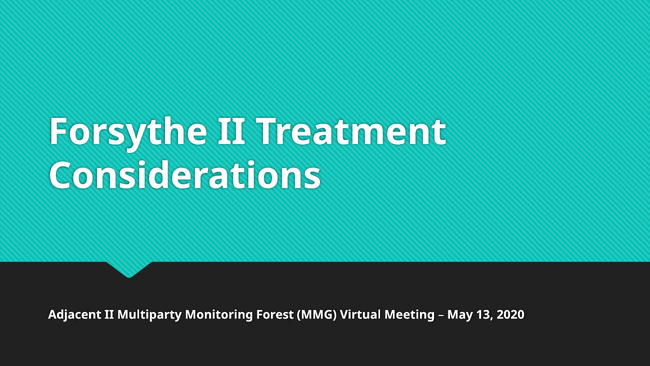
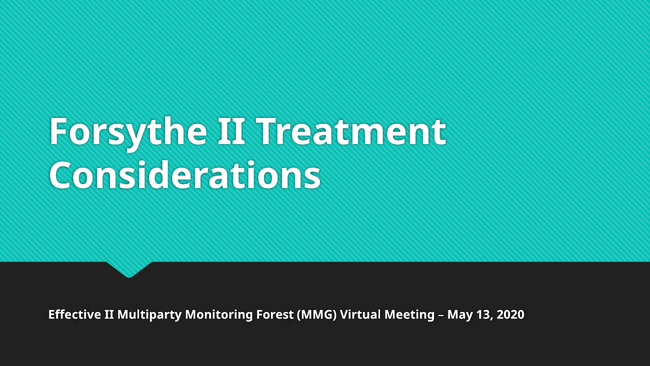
Adjacent: Adjacent -> Effective
